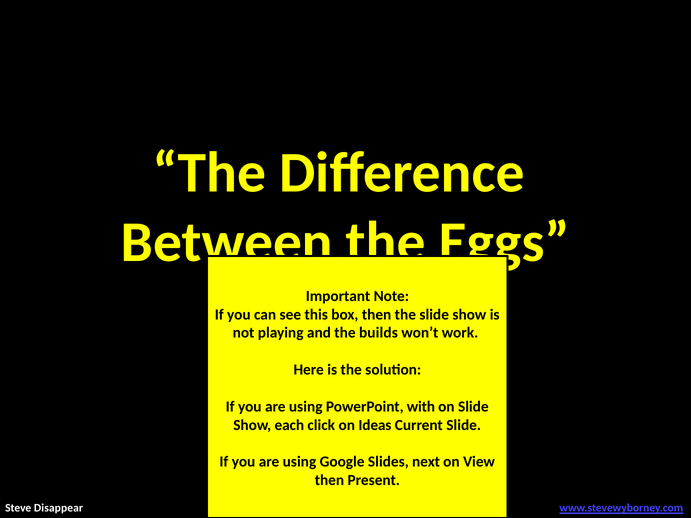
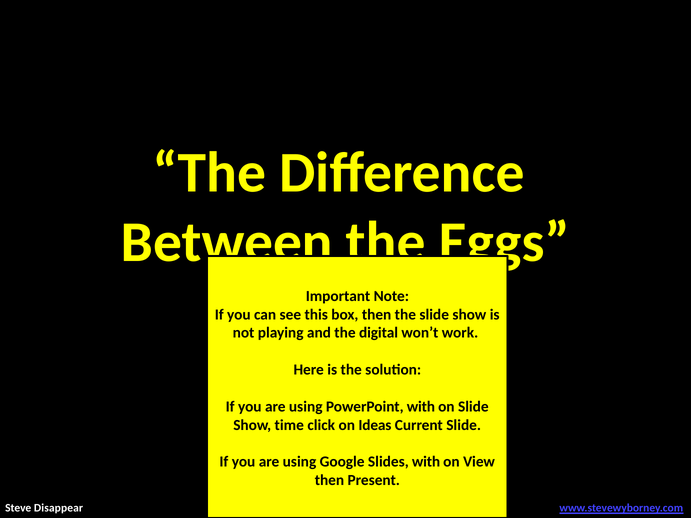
builds: builds -> digital
each: each -> time
Slides next: next -> with
